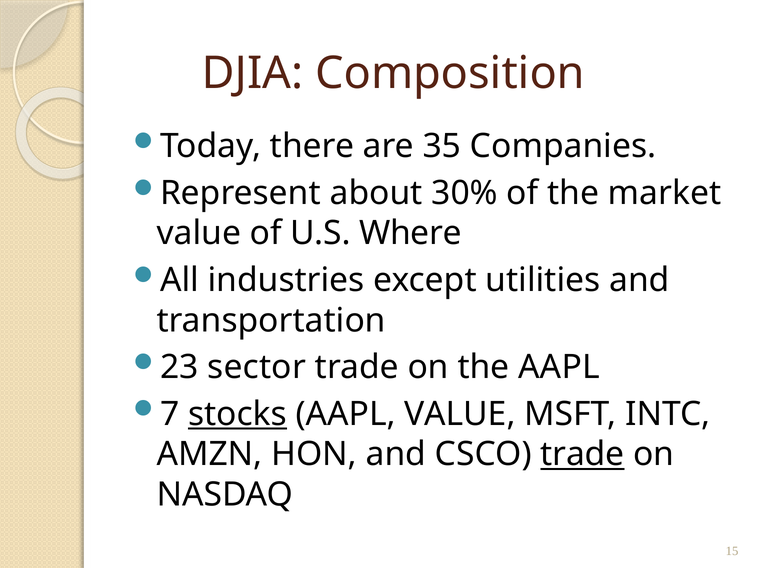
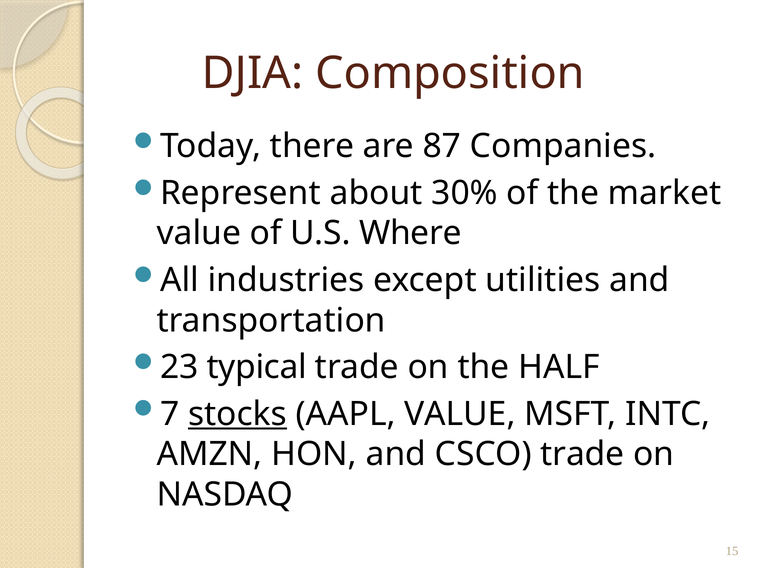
35: 35 -> 87
sector: sector -> typical
the AAPL: AAPL -> HALF
trade at (582, 454) underline: present -> none
